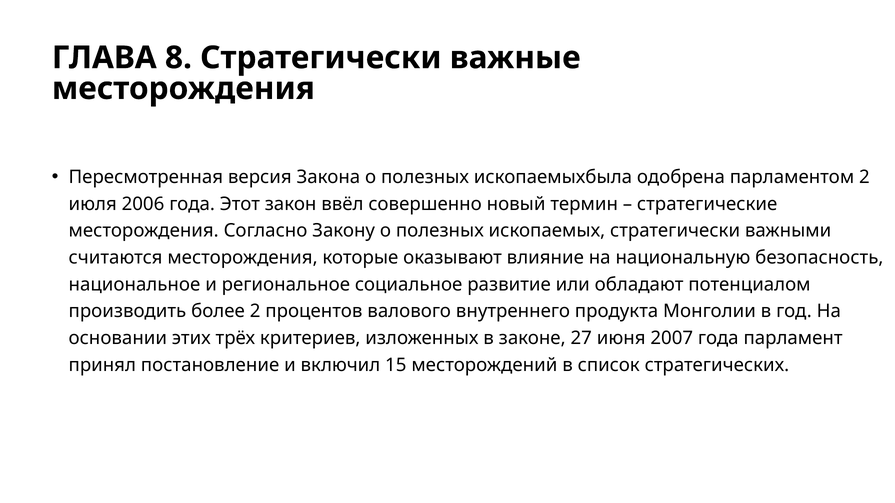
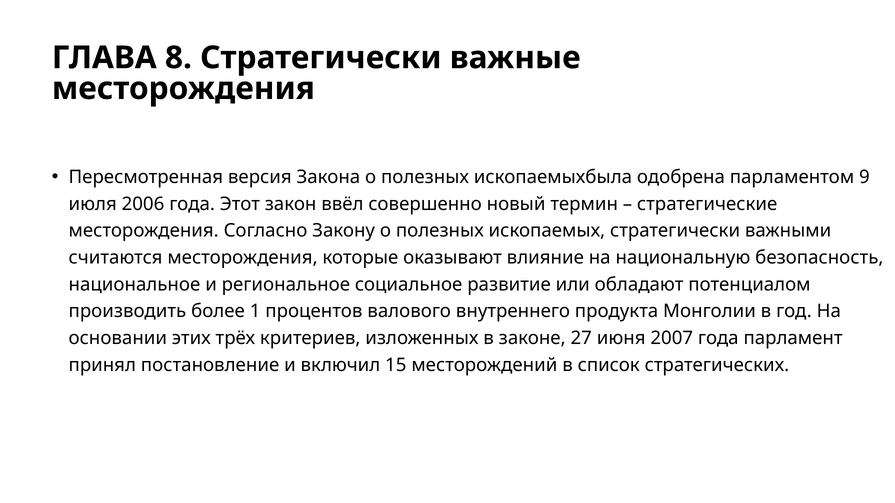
парламентом 2: 2 -> 9
более 2: 2 -> 1
